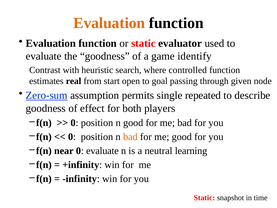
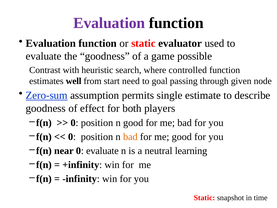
Evaluation at (109, 23) colour: orange -> purple
identify: identify -> possible
real: real -> well
open: open -> need
repeated: repeated -> estimate
